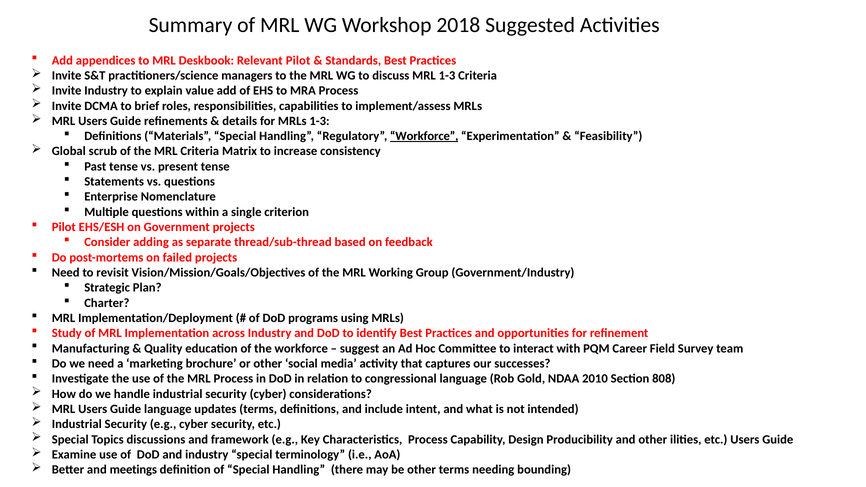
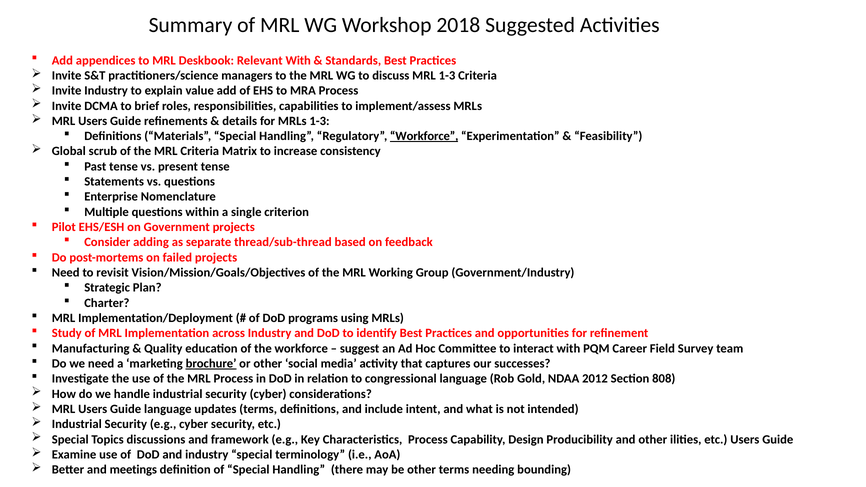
Relevant Pilot: Pilot -> With
brochure underline: none -> present
2010: 2010 -> 2012
